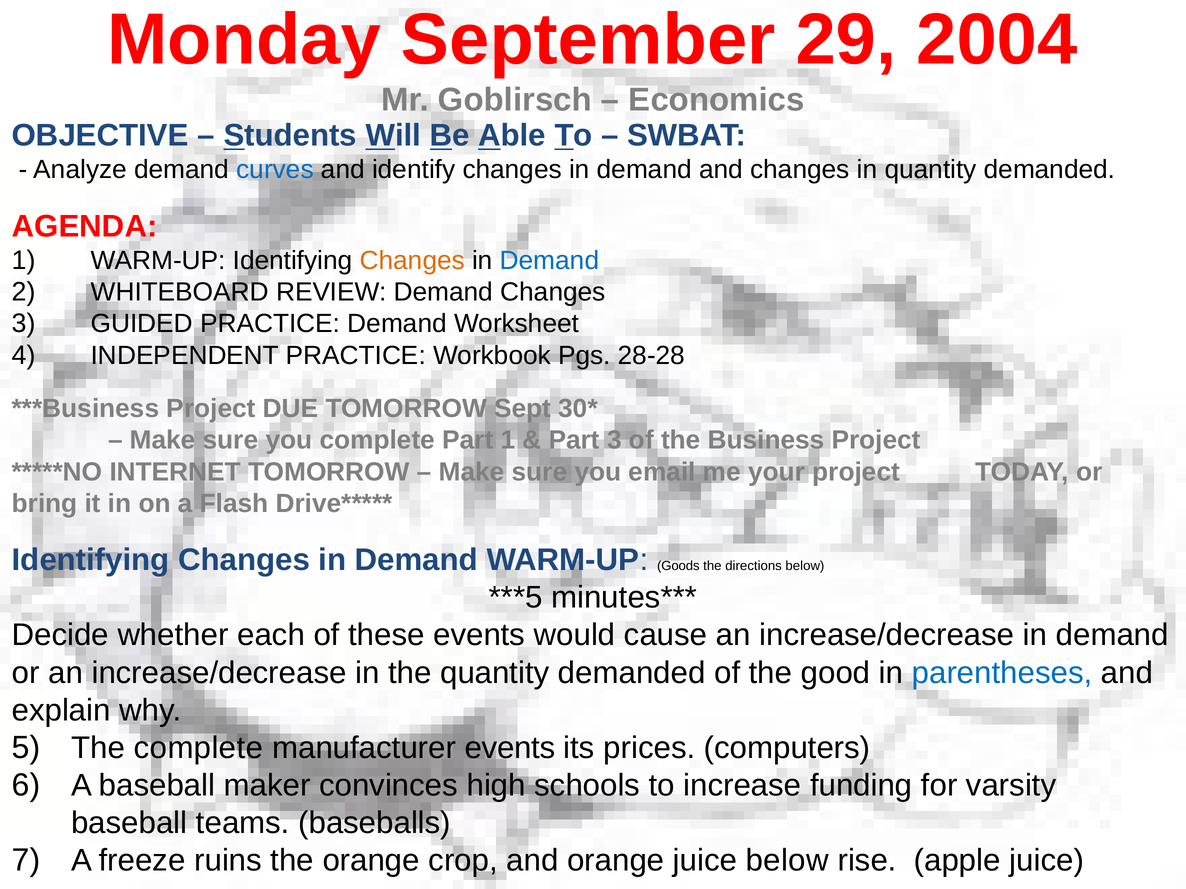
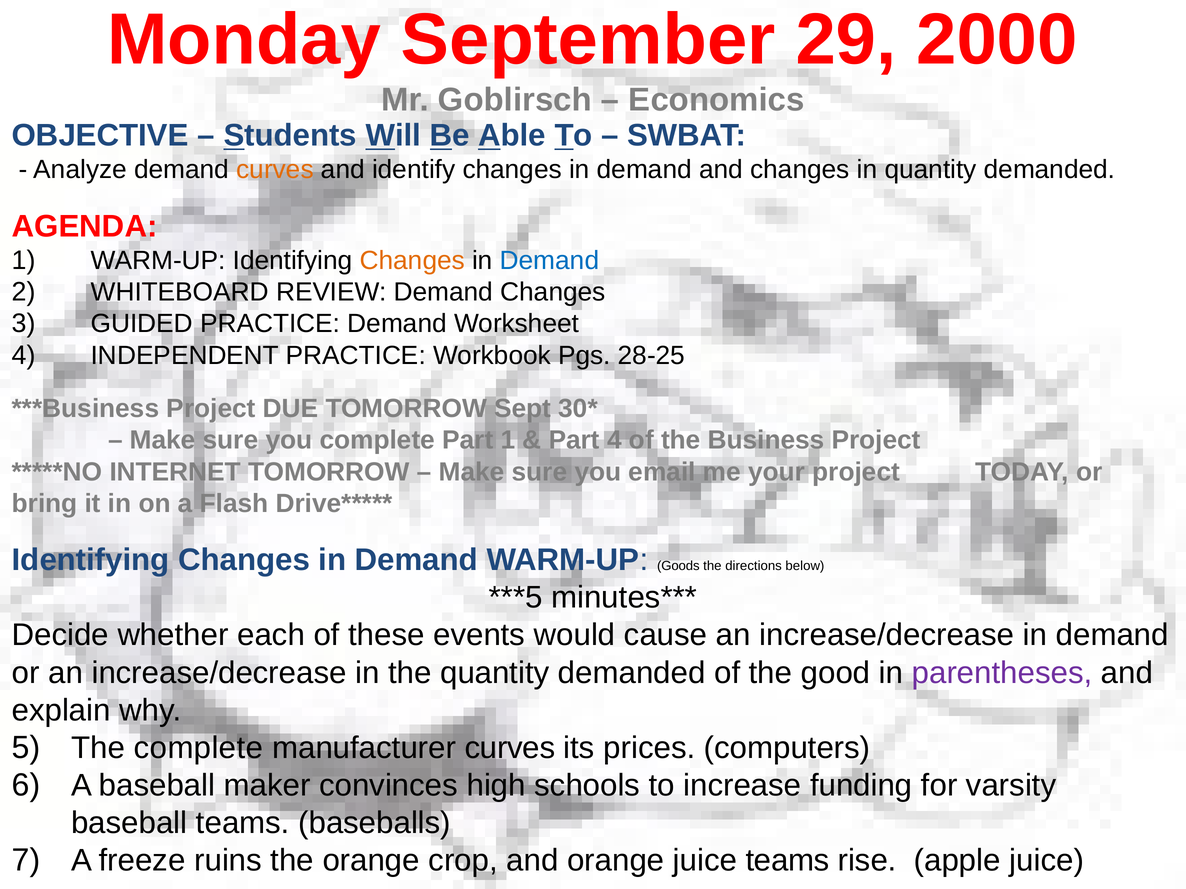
2004: 2004 -> 2000
curves at (275, 170) colour: blue -> orange
28-28: 28-28 -> 28-25
Part 3: 3 -> 4
parentheses colour: blue -> purple
manufacturer events: events -> curves
juice below: below -> teams
